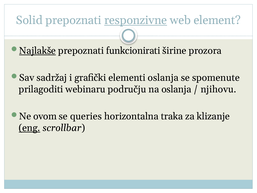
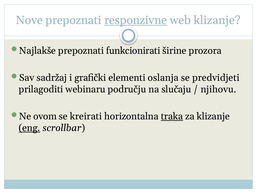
Solid: Solid -> Nove
web element: element -> klizanje
Najlakše underline: present -> none
spomenute: spomenute -> predvidjeti
na oslanja: oslanja -> slučaju
queries: queries -> kreirati
traka underline: none -> present
